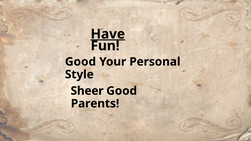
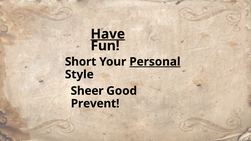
Good at (80, 62): Good -> Short
Personal underline: none -> present
Parents: Parents -> Prevent
